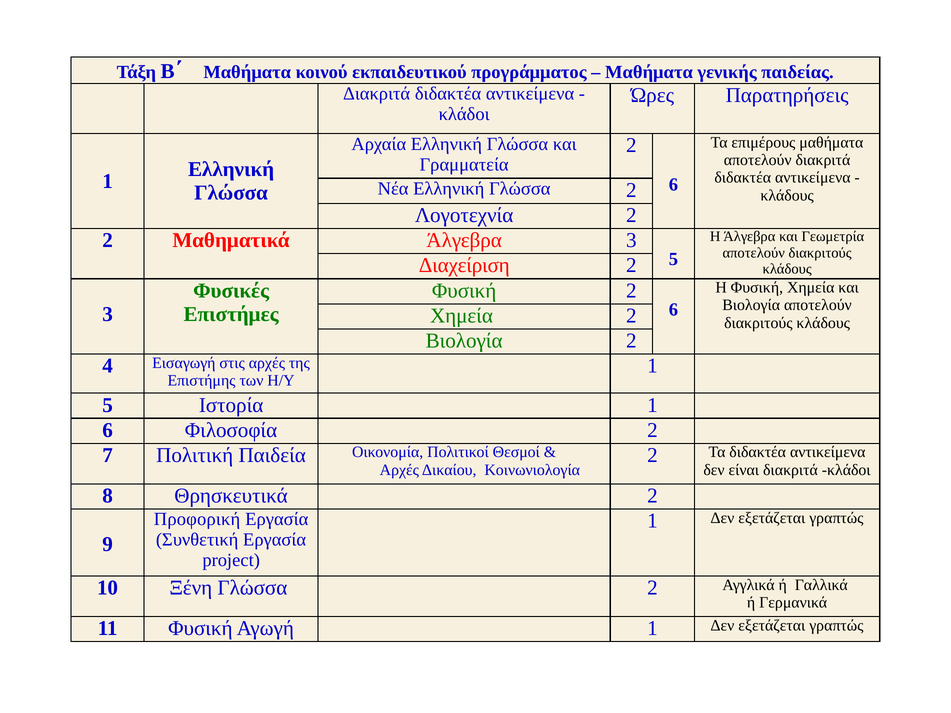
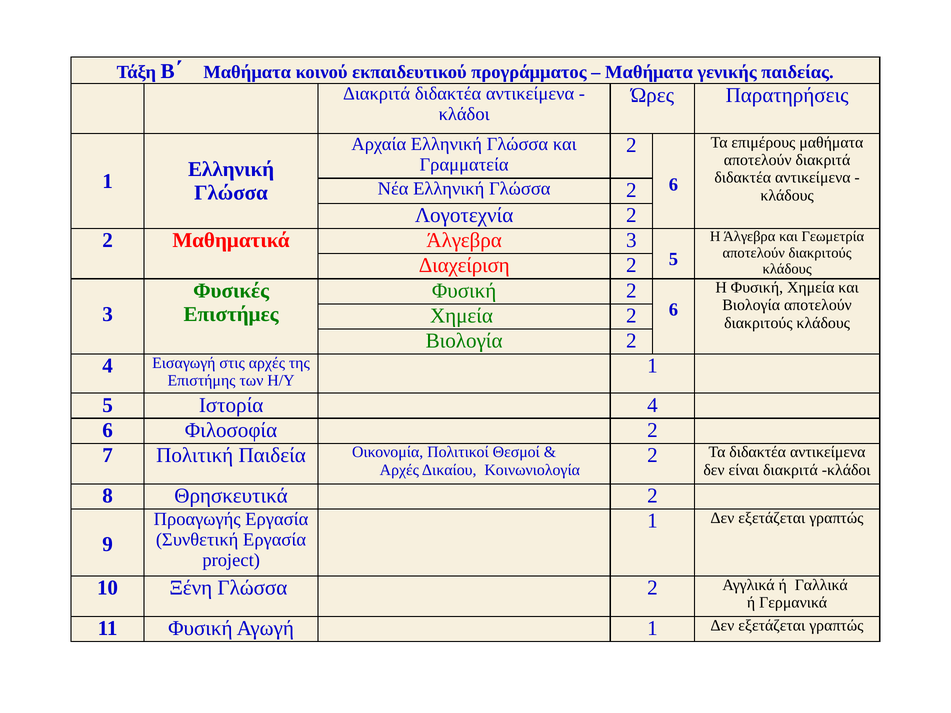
Ιστορία 1: 1 -> 4
Προφορική: Προφορική -> Προαγωγής
